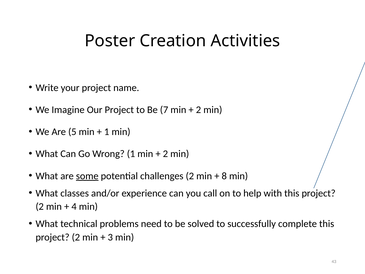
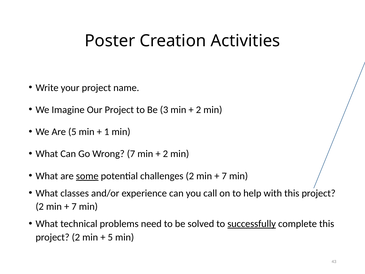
7: 7 -> 3
Wrong 1: 1 -> 7
8 at (224, 176): 8 -> 7
4 at (74, 206): 4 -> 7
successfully underline: none -> present
3 at (110, 237): 3 -> 5
